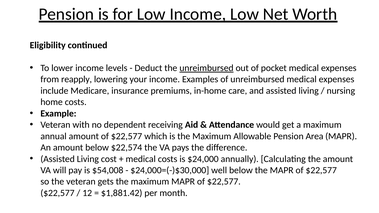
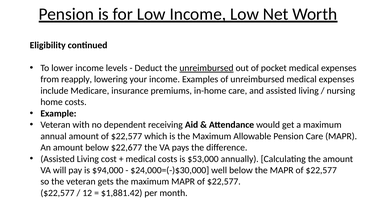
Pension Area: Area -> Care
$22,574: $22,574 -> $22,677
$24,000: $24,000 -> $53,000
$54,008: $54,008 -> $94,000
